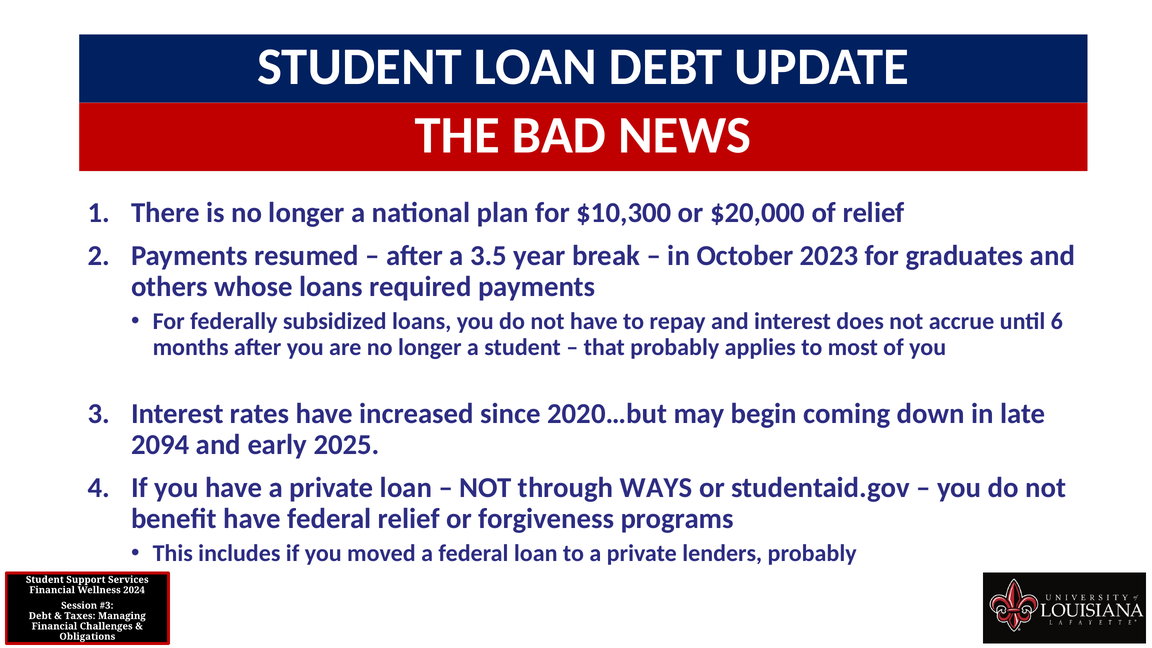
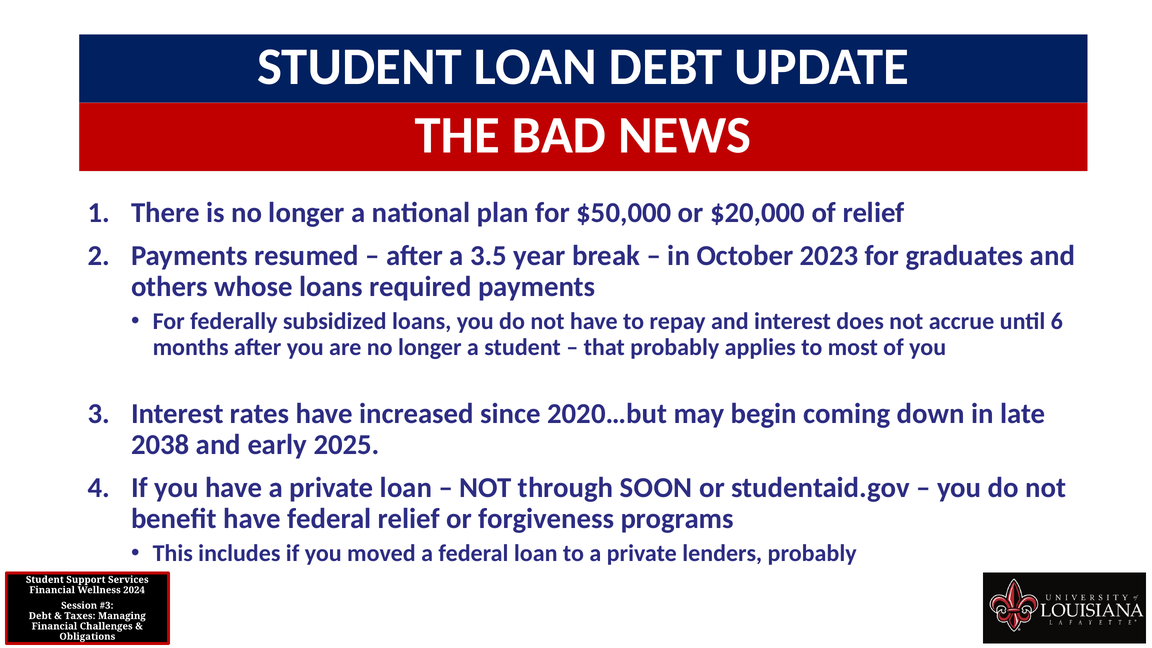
$10,300: $10,300 -> $50,000
2094: 2094 -> 2038
WAYS: WAYS -> SOON
